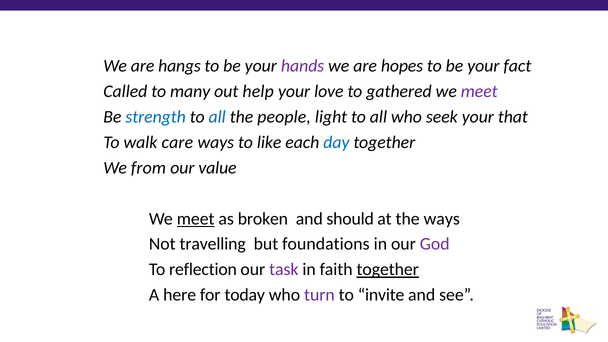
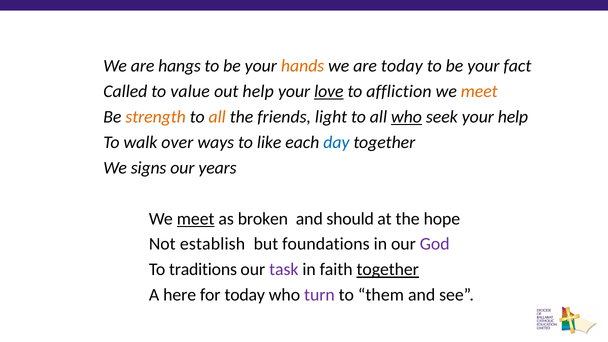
hands colour: purple -> orange
are hopes: hopes -> today
many: many -> value
love underline: none -> present
gathered: gathered -> affliction
meet at (479, 91) colour: purple -> orange
strength colour: blue -> orange
all at (217, 117) colour: blue -> orange
people: people -> friends
who at (407, 117) underline: none -> present
your that: that -> help
care: care -> over
from: from -> signs
value: value -> years
the ways: ways -> hope
travelling: travelling -> establish
reflection: reflection -> traditions
invite: invite -> them
